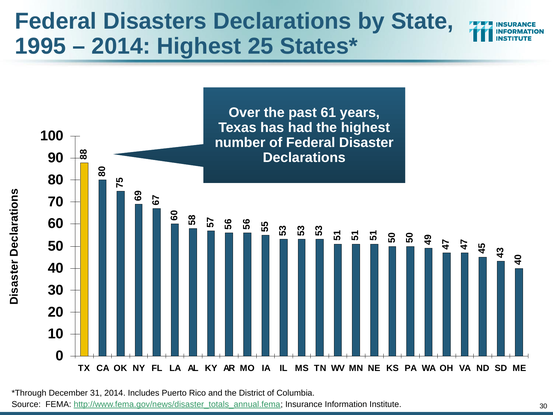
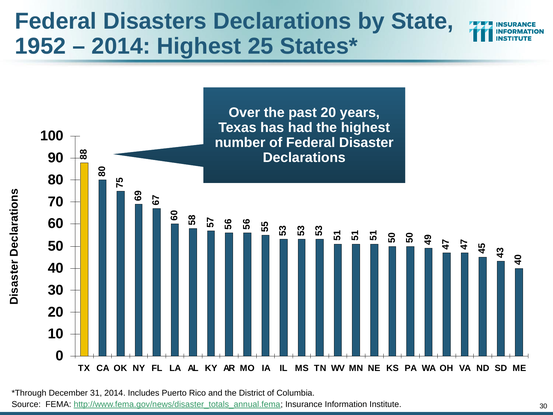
1995: 1995 -> 1952
past 61: 61 -> 20
